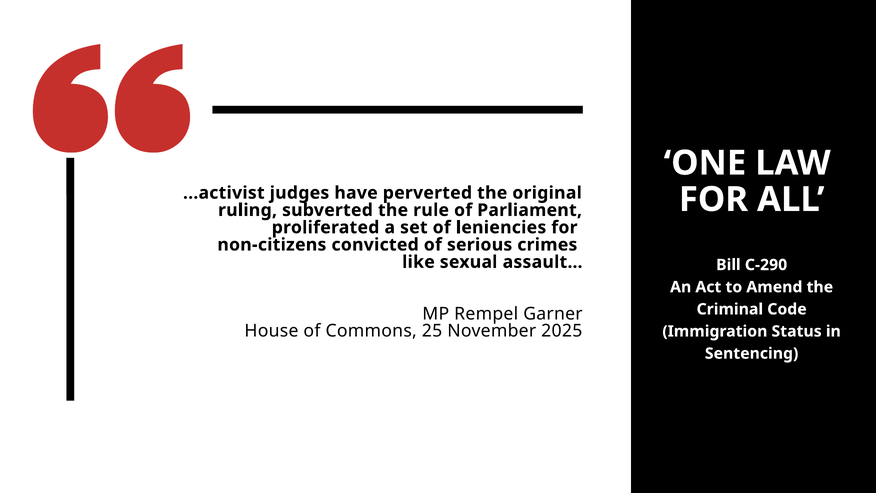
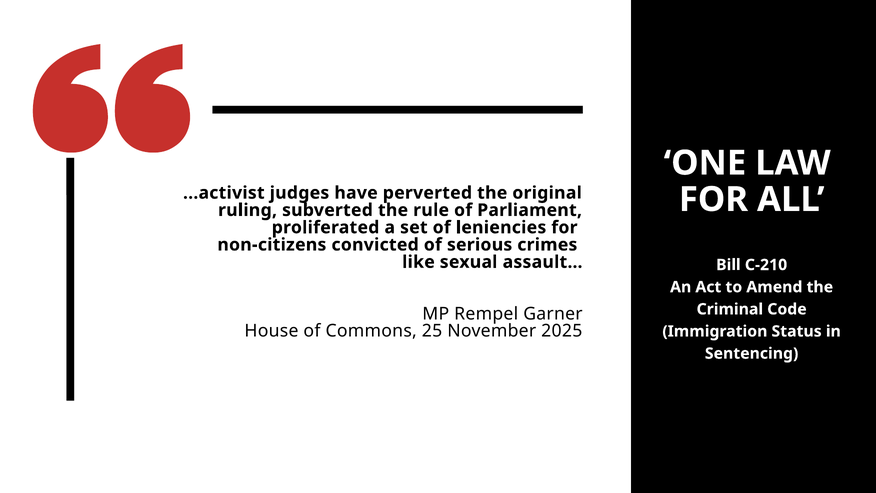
C-290: C-290 -> C-210
